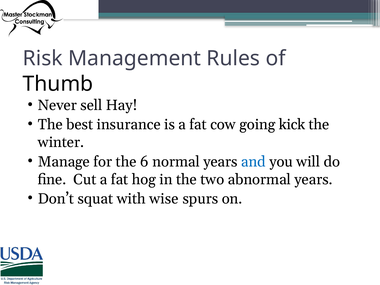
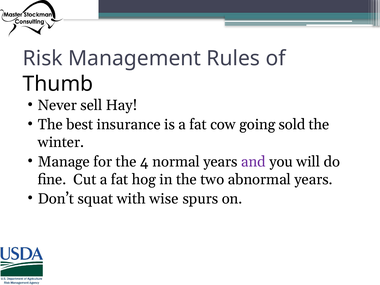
kick: kick -> sold
6: 6 -> 4
and colour: blue -> purple
